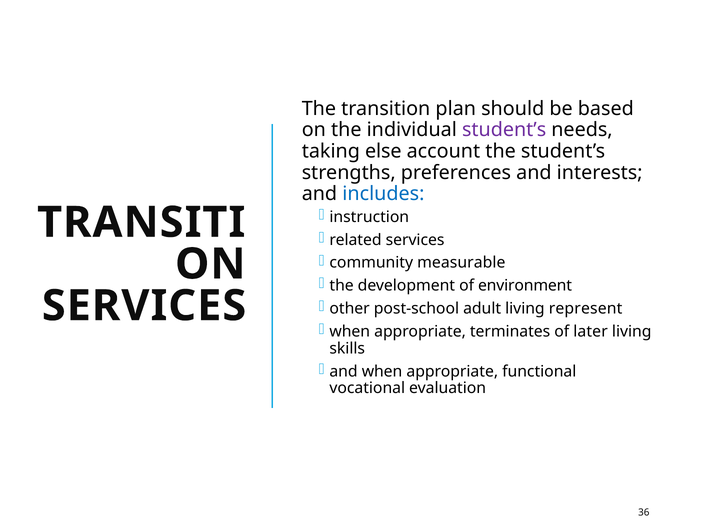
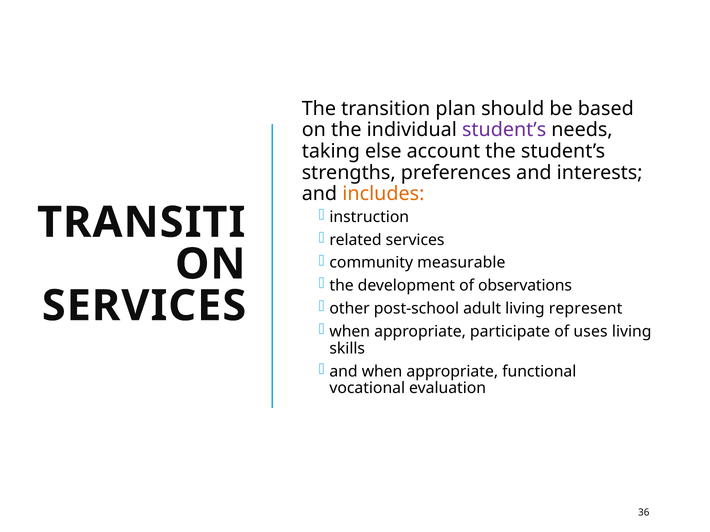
includes colour: blue -> orange
environment: environment -> observations
terminates: terminates -> participate
later: later -> uses
